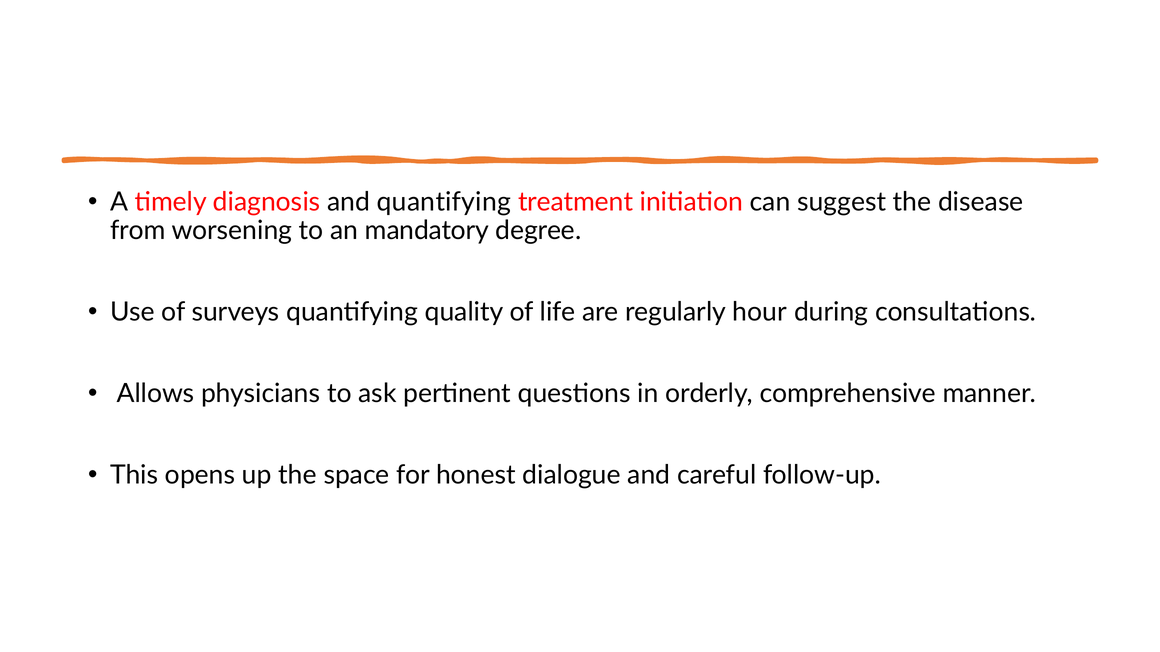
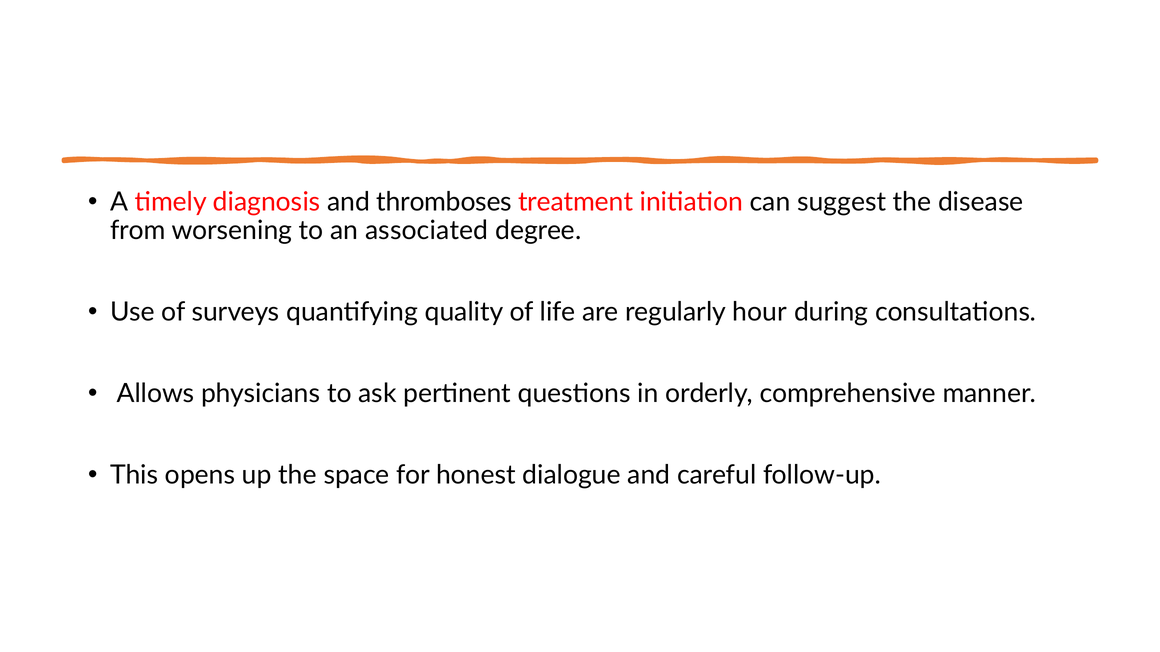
and quantifying: quantifying -> thromboses
mandatory: mandatory -> associated
